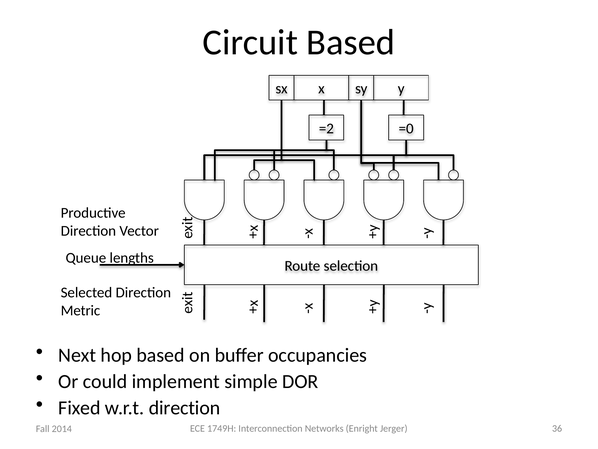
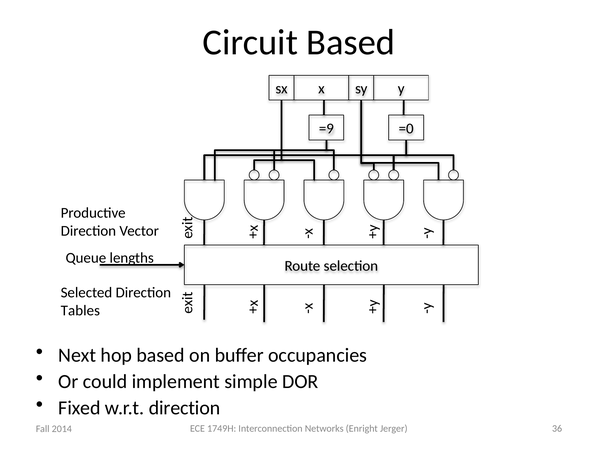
=2: =2 -> =9
Metric: Metric -> Tables
